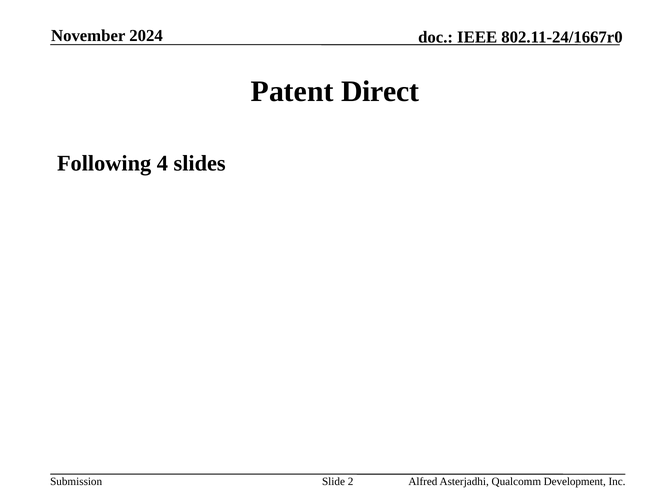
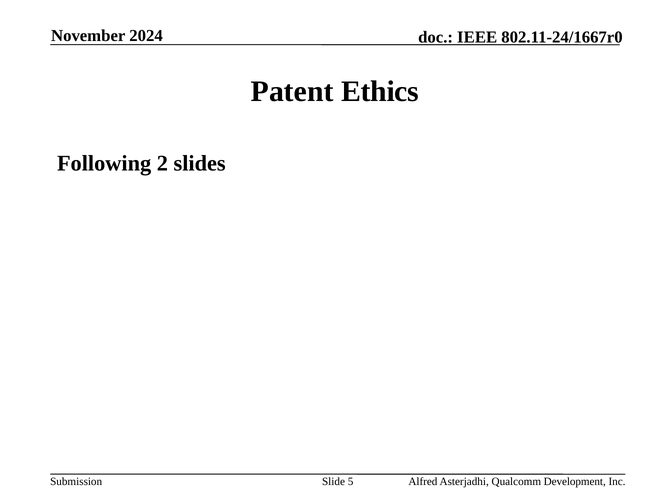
Direct: Direct -> Ethics
4: 4 -> 2
2: 2 -> 5
